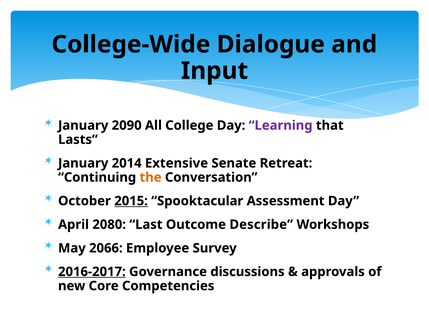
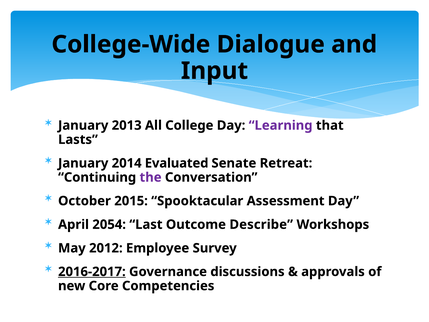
2090: 2090 -> 2013
Extensive: Extensive -> Evaluated
the colour: orange -> purple
2015 underline: present -> none
2080: 2080 -> 2054
2066: 2066 -> 2012
